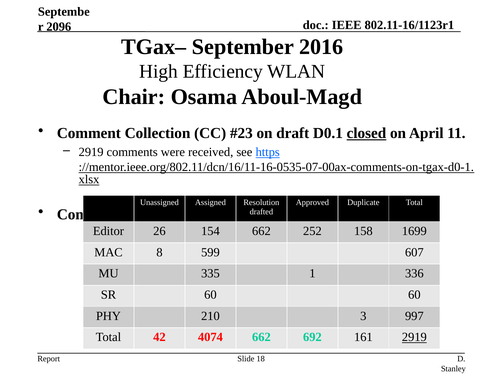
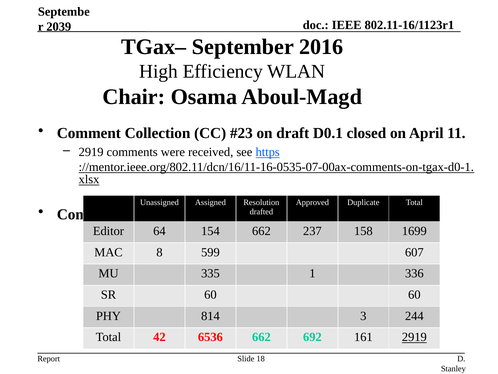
2096: 2096 -> 2039
closed underline: present -> none
26: 26 -> 64
252: 252 -> 237
210: 210 -> 814
997: 997 -> 244
4074: 4074 -> 6536
